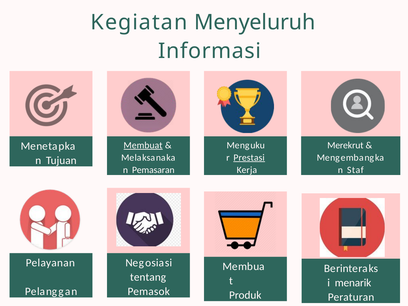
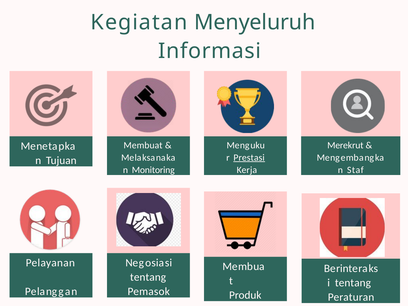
Membuat underline: present -> none
Pemasaran: Pemasaran -> Monitoring
menarik at (353, 283): menarik -> tentang
